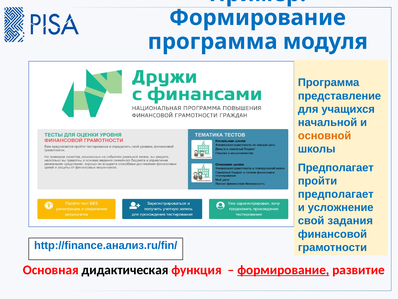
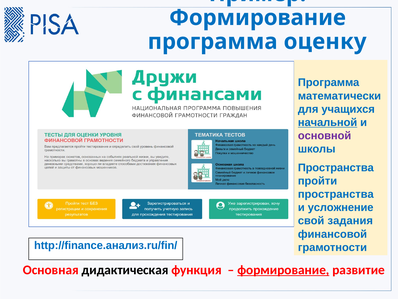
модуля: модуля -> оценку
представление: представление -> математически
начальной underline: none -> present
основной colour: orange -> purple
Предполагает at (336, 167): Предполагает -> Пространства
предполагает at (336, 194): предполагает -> пространства
